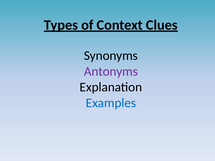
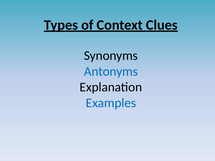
Antonyms colour: purple -> blue
